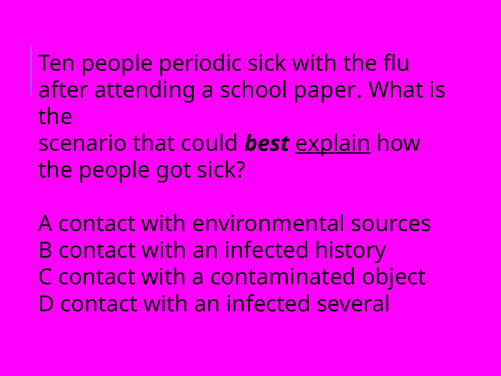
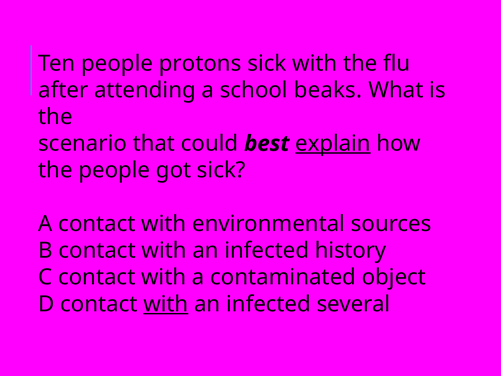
periodic: periodic -> protons
paper: paper -> beaks
with at (166, 304) underline: none -> present
